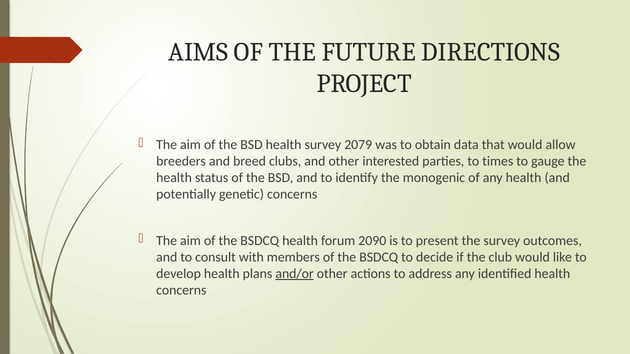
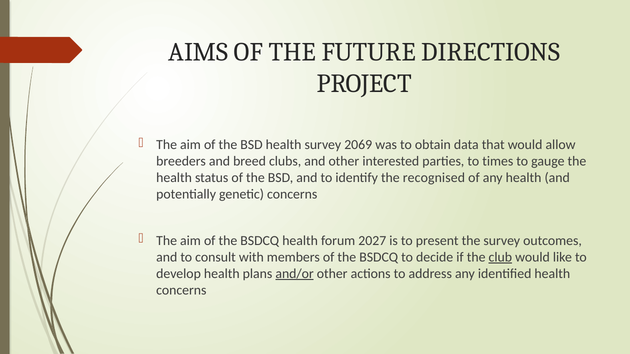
2079: 2079 -> 2069
monogenic: monogenic -> recognised
2090: 2090 -> 2027
club underline: none -> present
